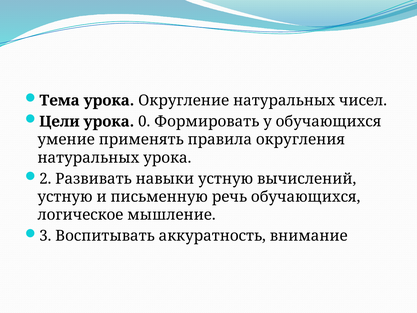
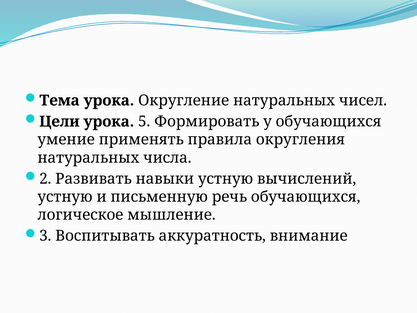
0: 0 -> 5
натуральных урока: урока -> числа
